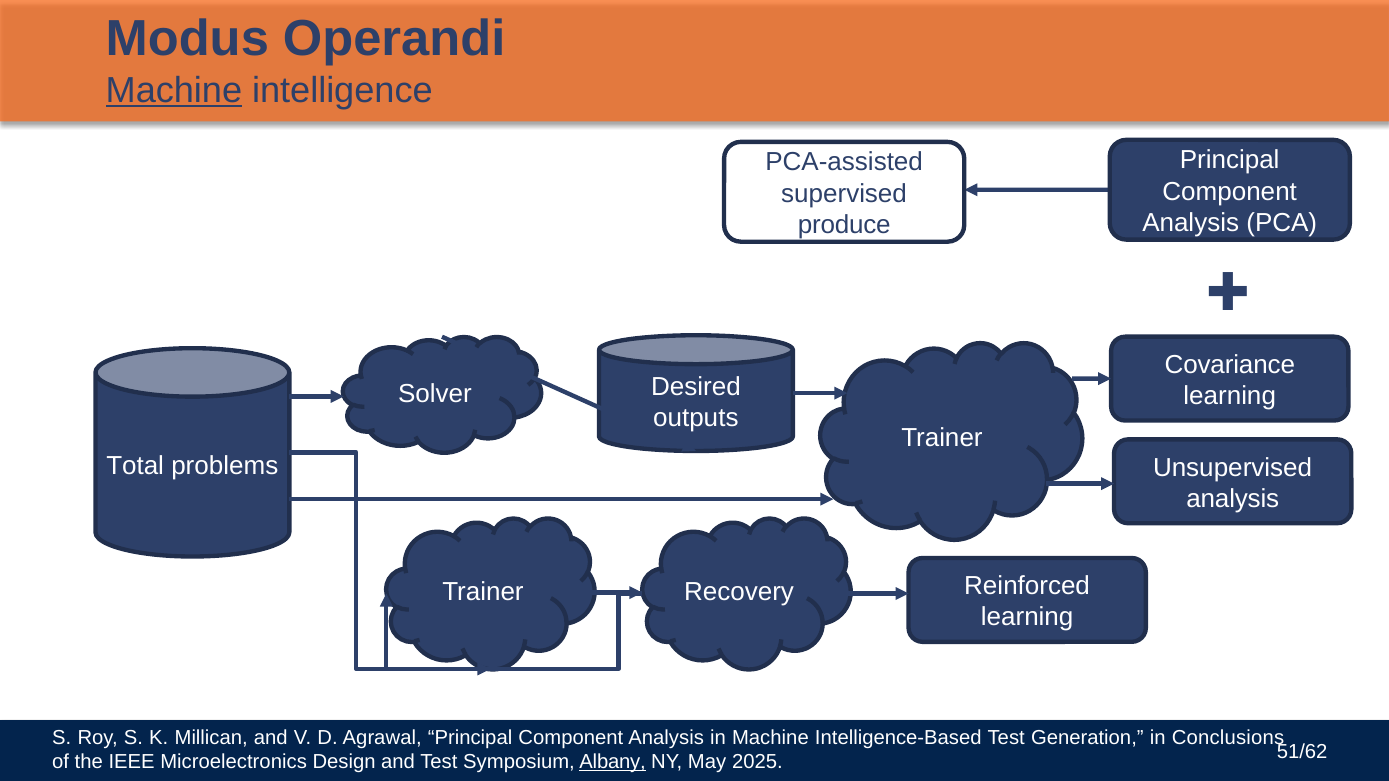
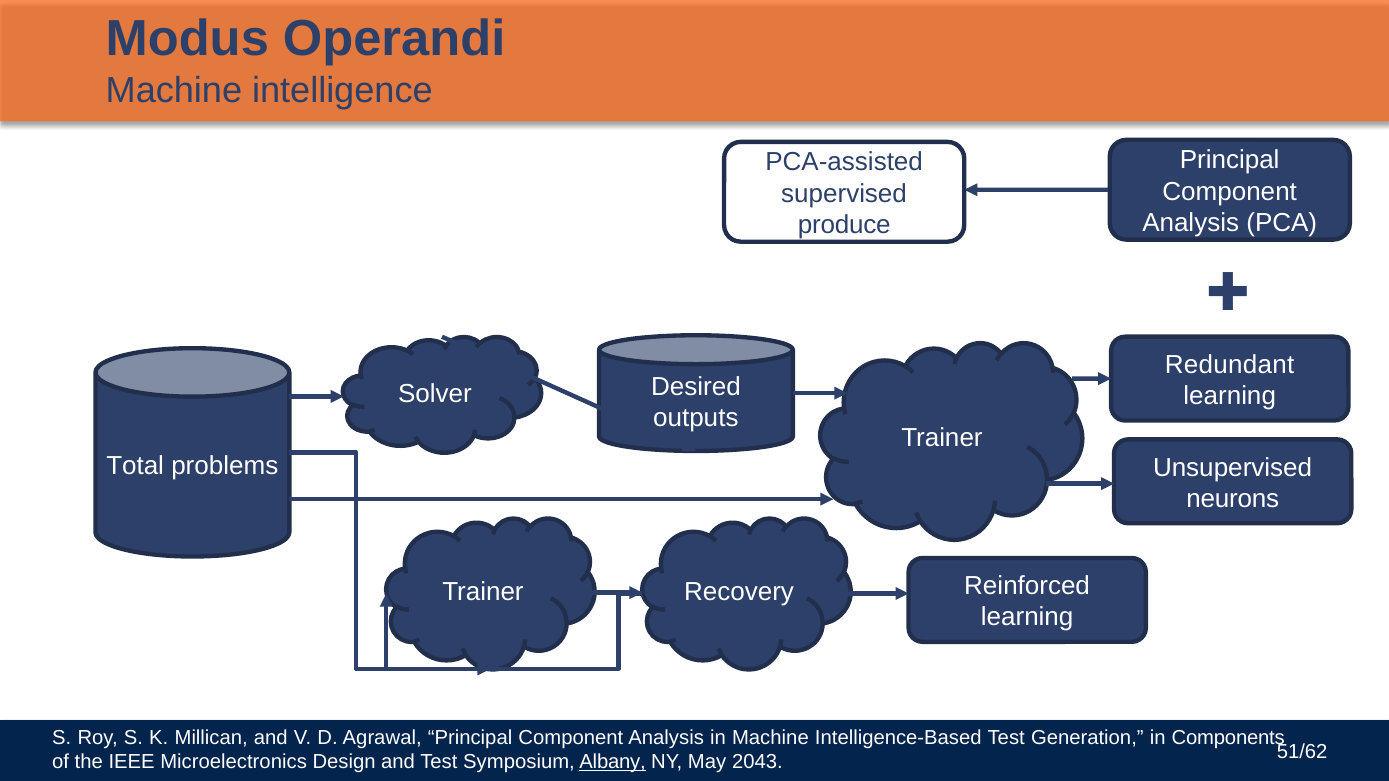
Machine at (174, 90) underline: present -> none
Covariance: Covariance -> Redundant
analysis at (1233, 499): analysis -> neurons
Conclusions: Conclusions -> Components
2025: 2025 -> 2043
